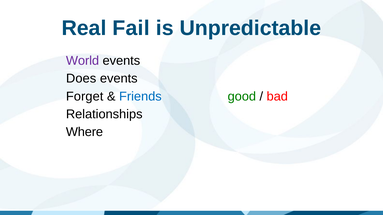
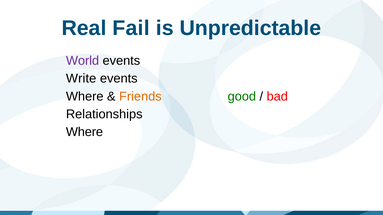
Does: Does -> Write
Forget at (85, 97): Forget -> Where
Friends colour: blue -> orange
